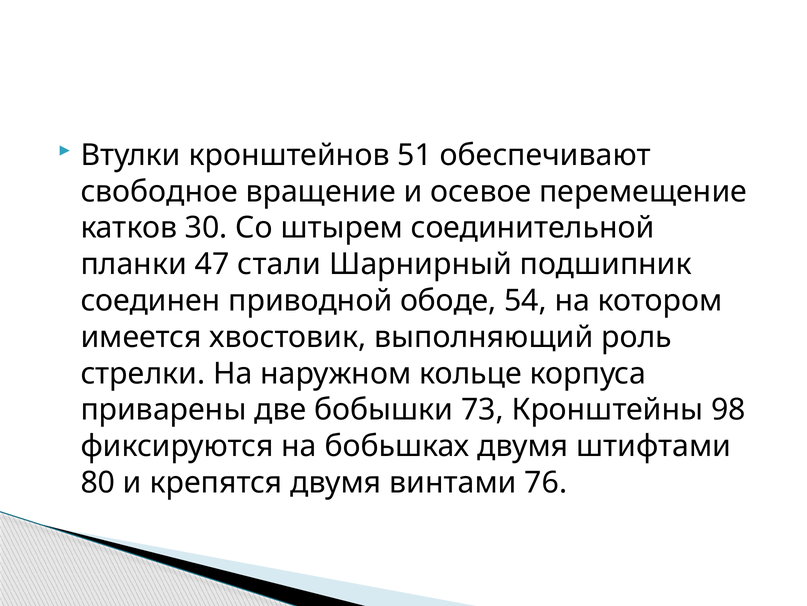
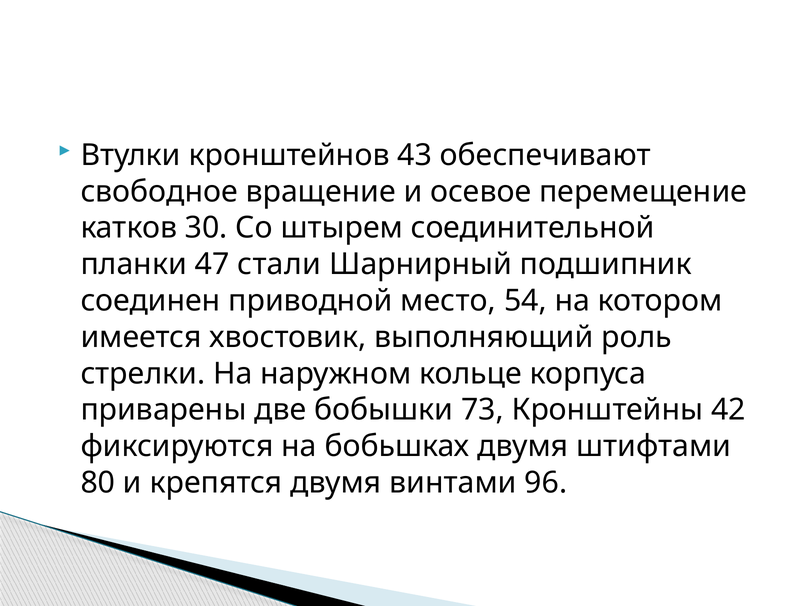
51: 51 -> 43
ободе: ободе -> место
98: 98 -> 42
76: 76 -> 96
